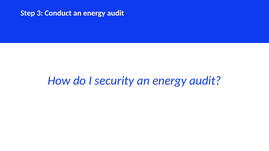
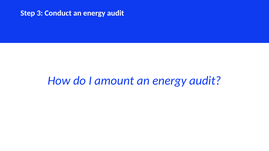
security: security -> amount
